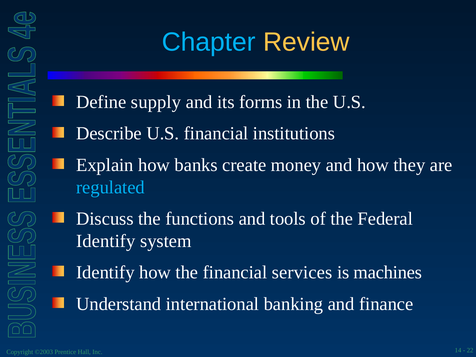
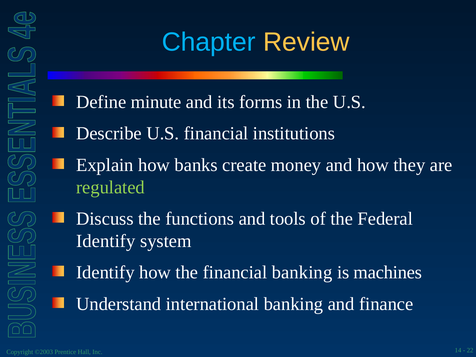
supply: supply -> minute
regulated colour: light blue -> light green
financial services: services -> banking
